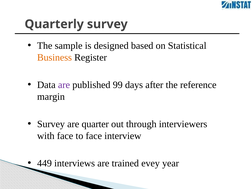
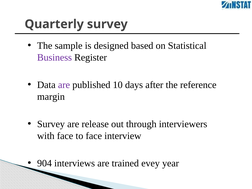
Business colour: orange -> purple
99: 99 -> 10
quarter: quarter -> release
449: 449 -> 904
